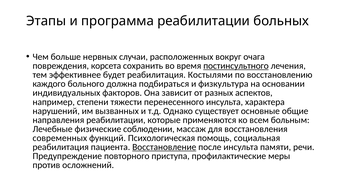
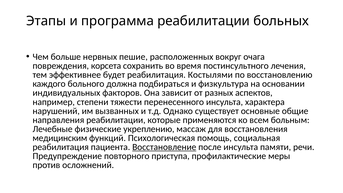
случаи: случаи -> пешие
постинсультного underline: present -> none
соблюдении: соблюдении -> укреплению
современных: современных -> медицинским
